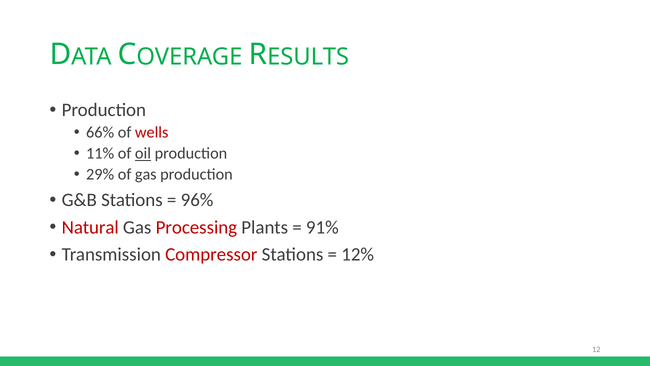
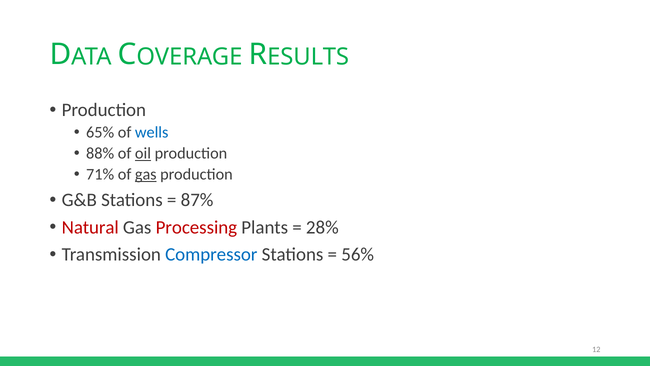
66%: 66% -> 65%
wells colour: red -> blue
11%: 11% -> 88%
29%: 29% -> 71%
gas at (146, 174) underline: none -> present
96%: 96% -> 87%
91%: 91% -> 28%
Compressor colour: red -> blue
12%: 12% -> 56%
